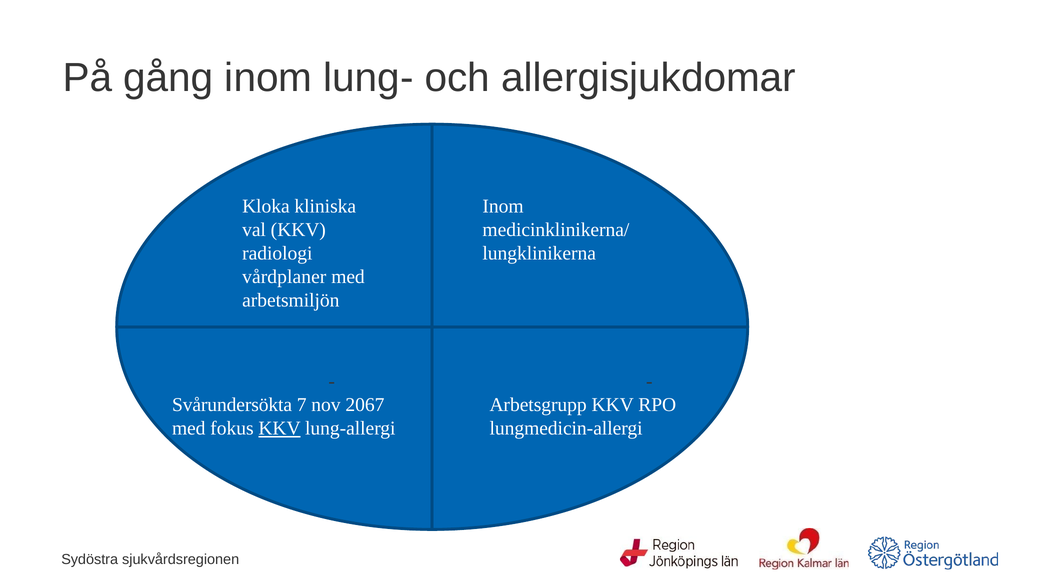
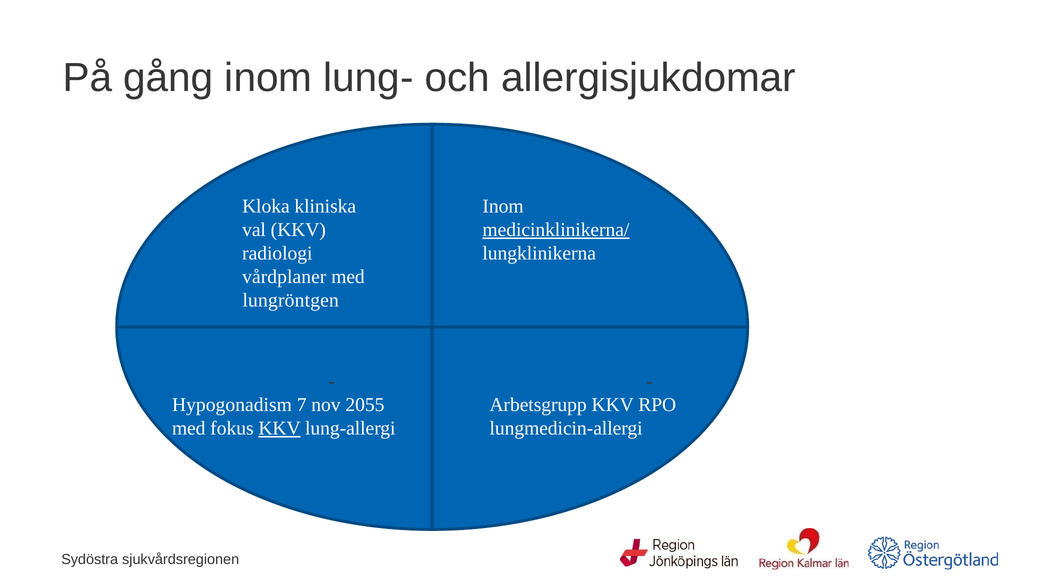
medicinklinikerna/ underline: none -> present
arbetsmiljön: arbetsmiljön -> lungröntgen
Svårundersökta: Svårundersökta -> Hypogonadism
2067: 2067 -> 2055
